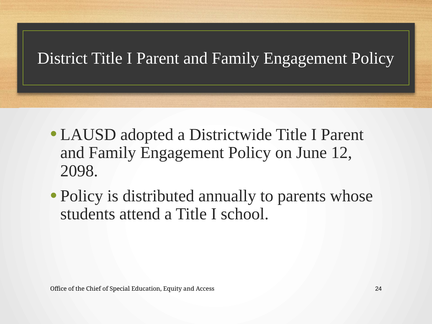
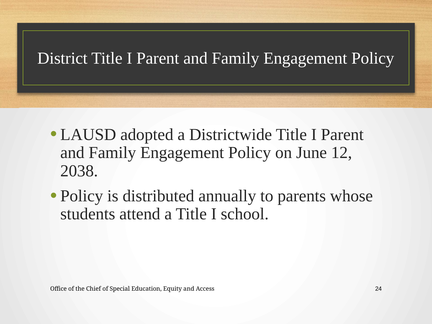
2098: 2098 -> 2038
